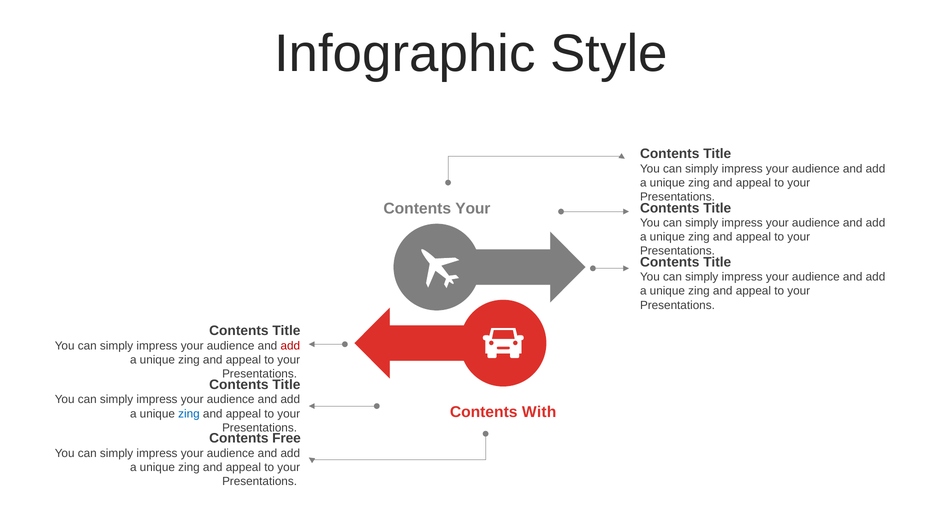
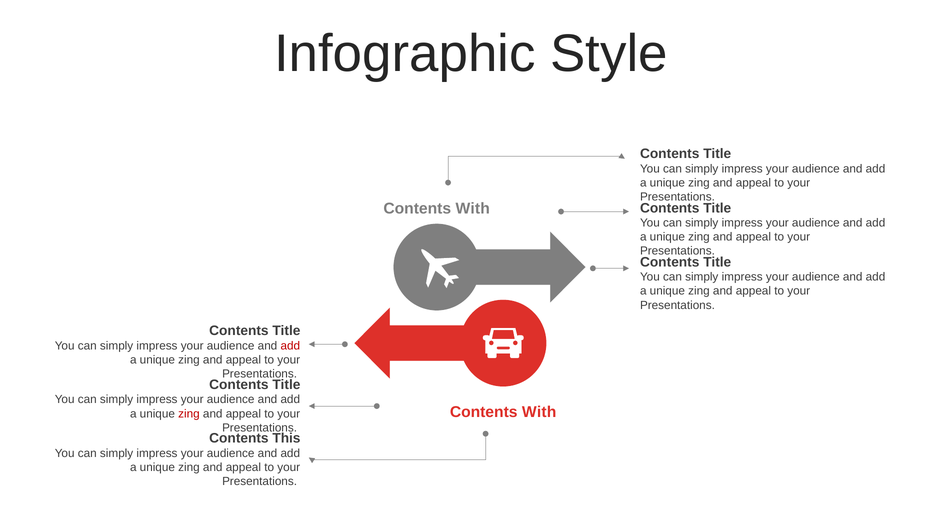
Your at (473, 209): Your -> With
zing at (189, 413) colour: blue -> red
Free: Free -> This
